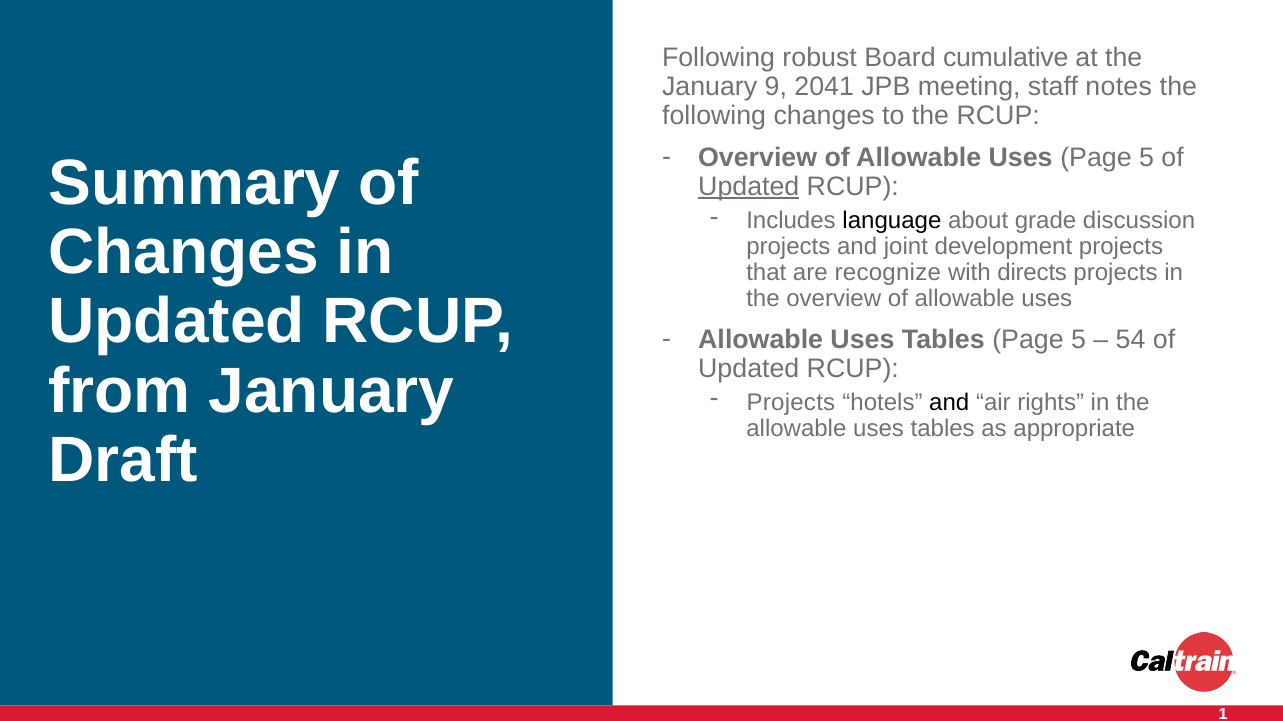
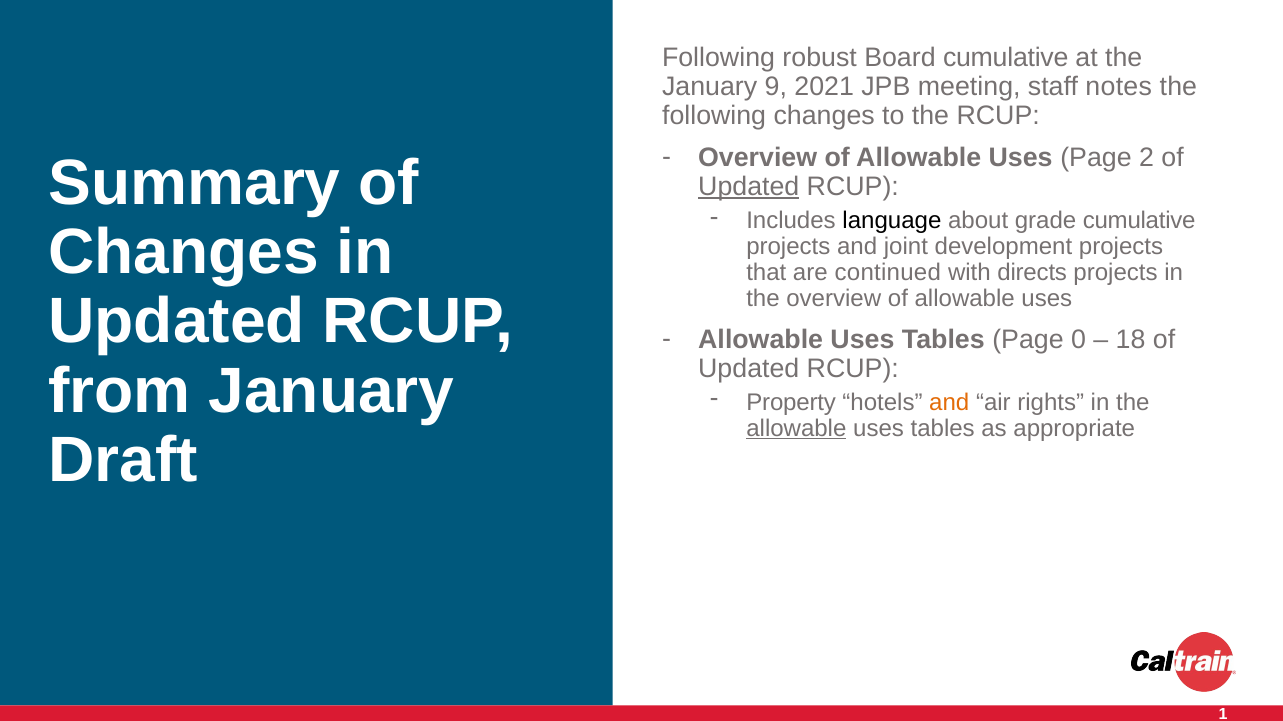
2041: 2041 -> 2021
Uses Page 5: 5 -> 2
grade discussion: discussion -> cumulative
recognize: recognize -> continued
Tables Page 5: 5 -> 0
54: 54 -> 18
Projects at (791, 403): Projects -> Property
and at (949, 403) colour: black -> orange
allowable at (796, 429) underline: none -> present
